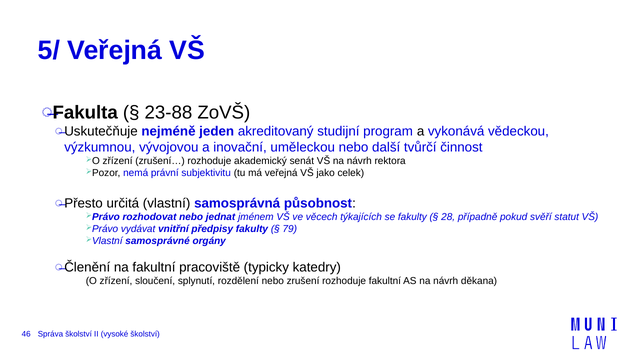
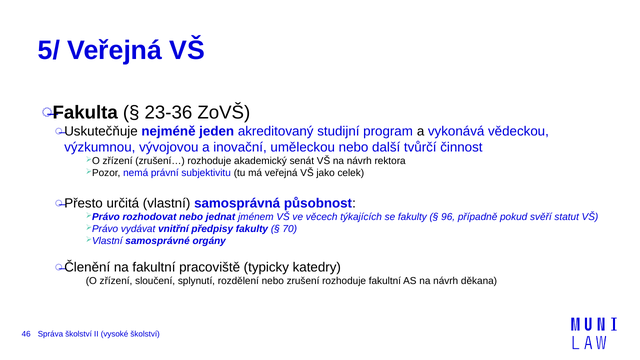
23-88: 23-88 -> 23-36
28: 28 -> 96
79: 79 -> 70
